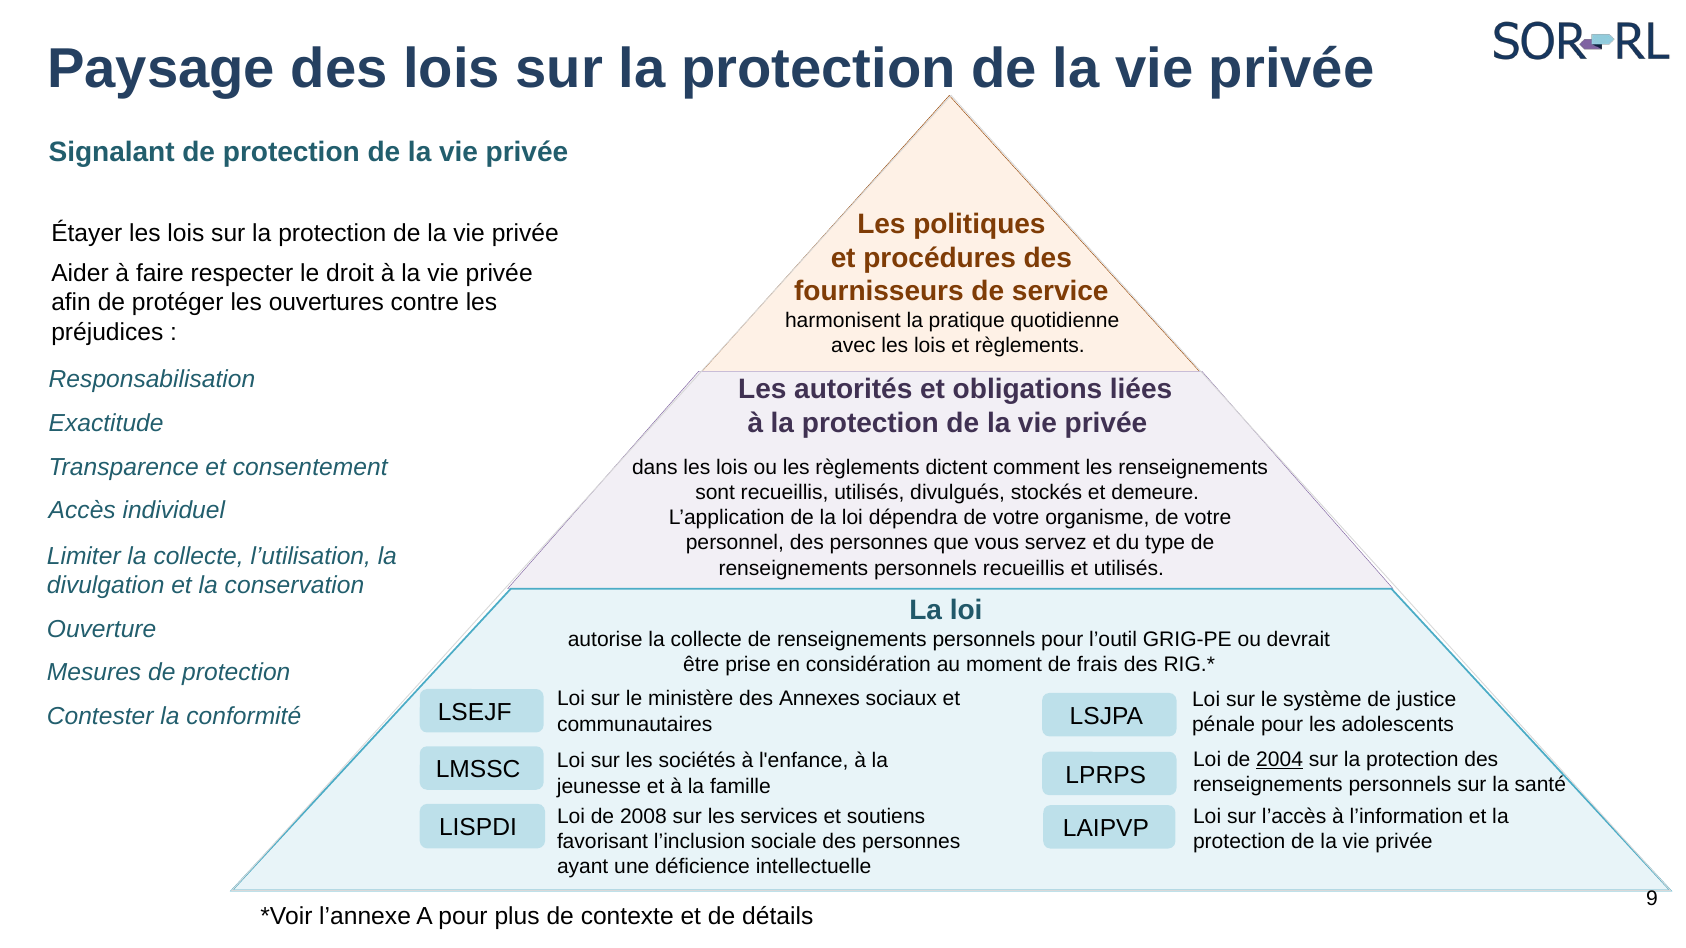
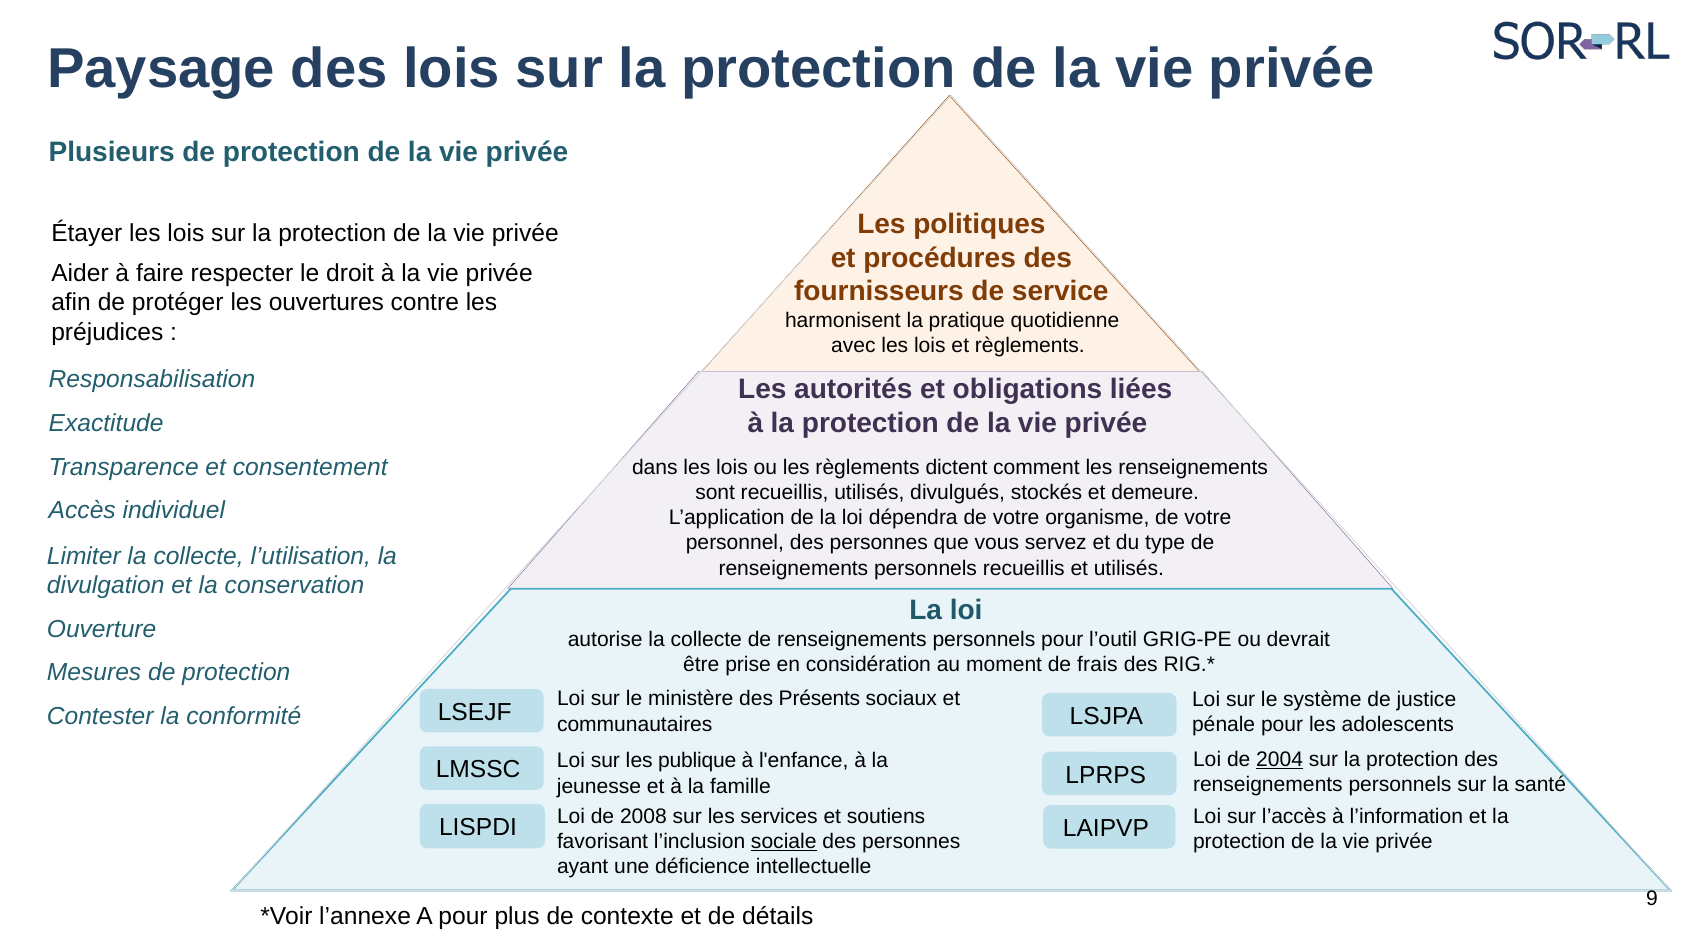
Signalant: Signalant -> Plusieurs
Annexes: Annexes -> Présents
sociétés: sociétés -> publique
sociale underline: none -> present
